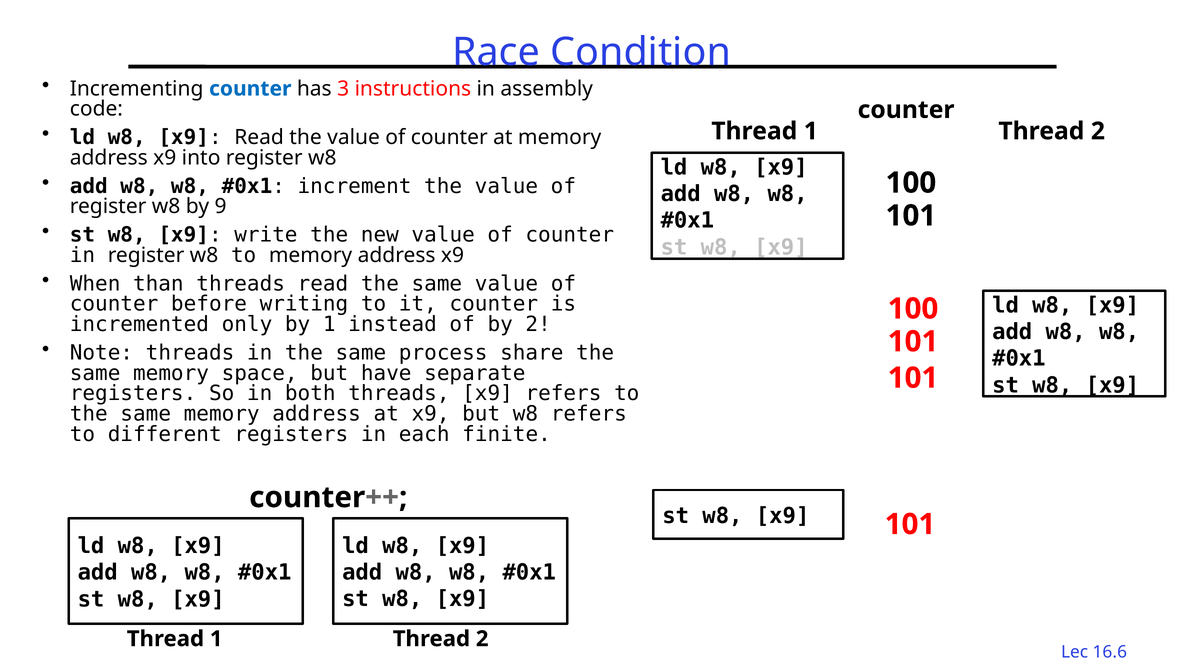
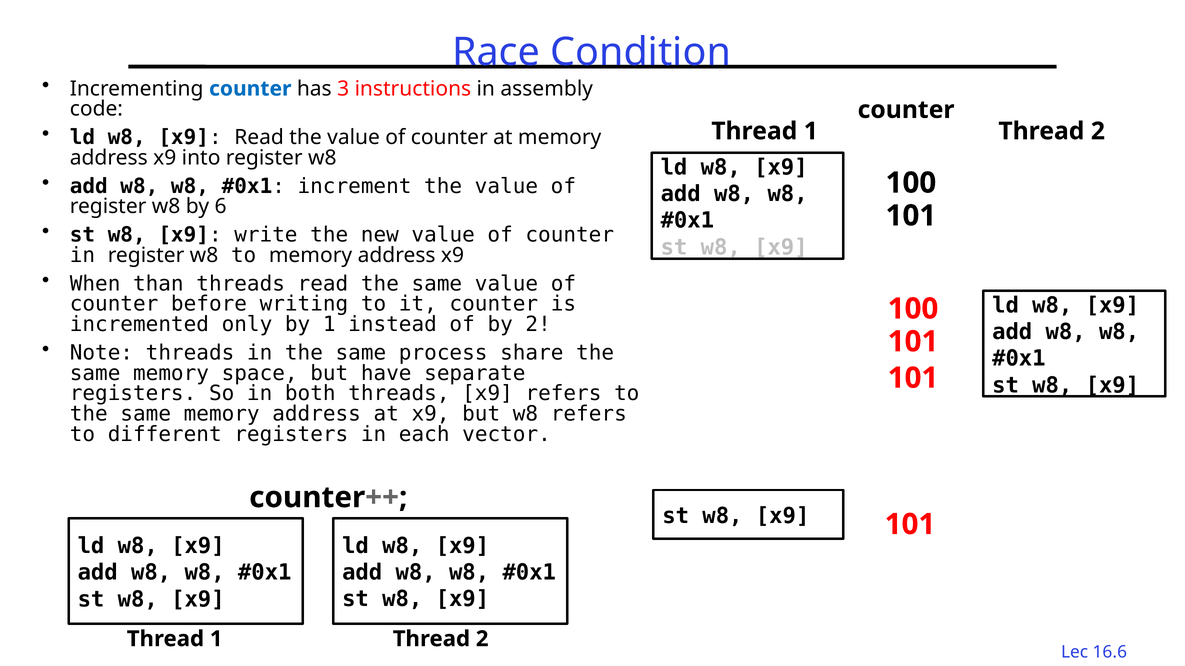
9: 9 -> 6
finite: finite -> vector
